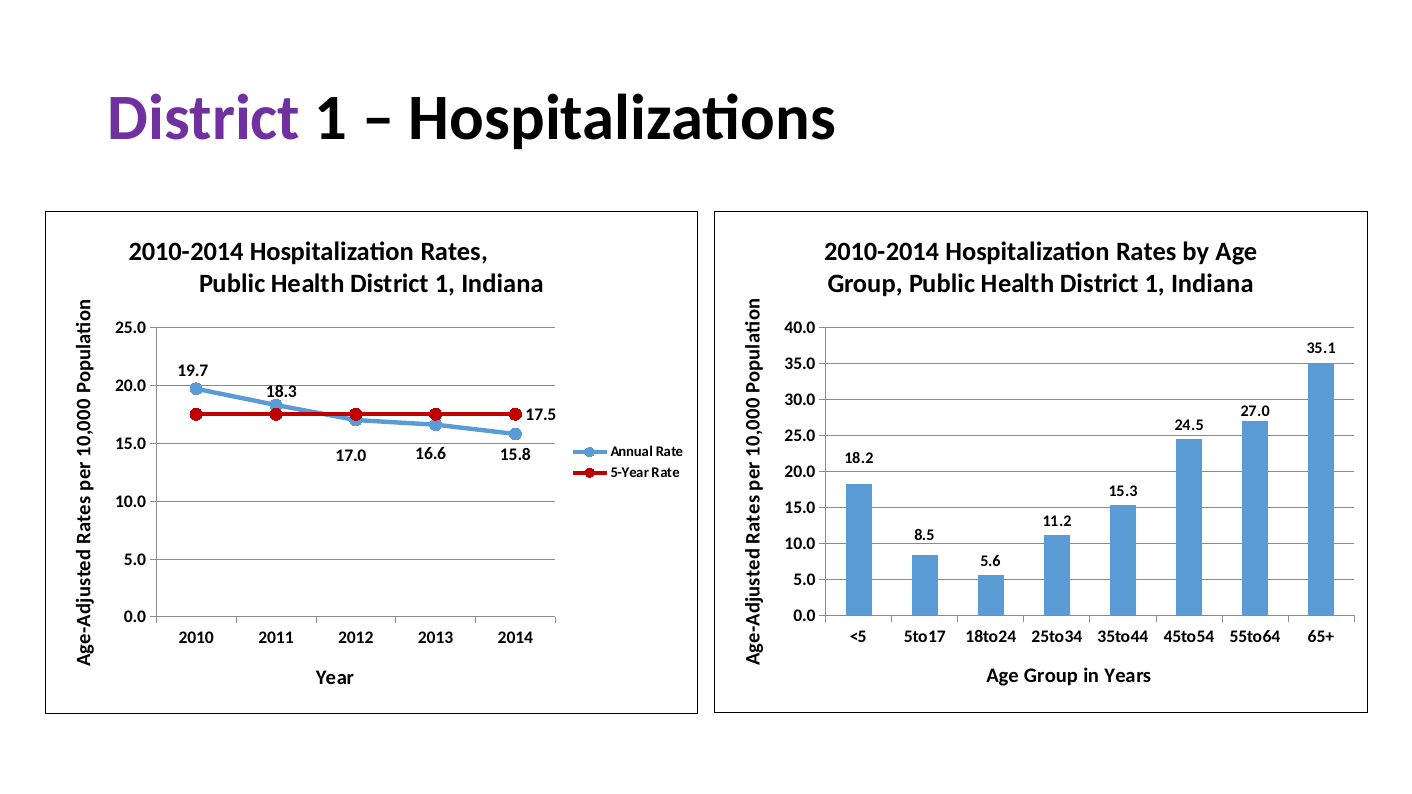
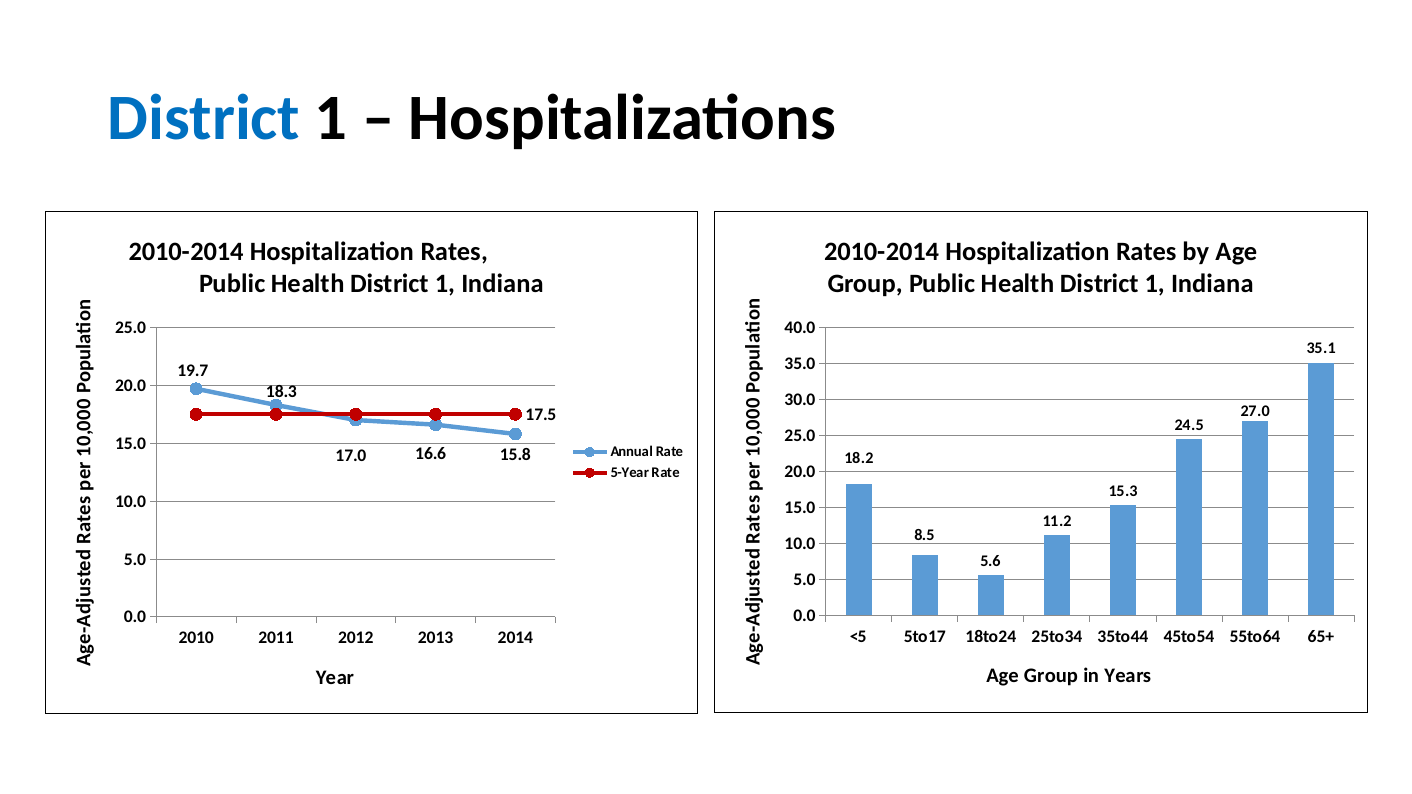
District at (204, 119) colour: purple -> blue
